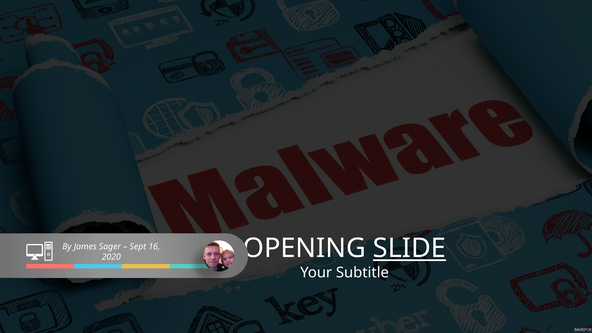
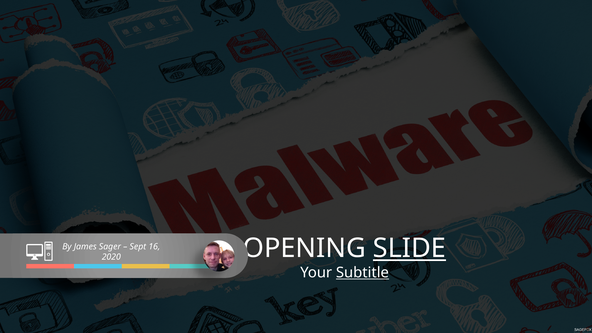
Subtitle underline: none -> present
